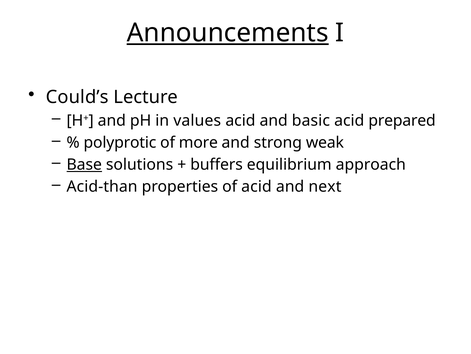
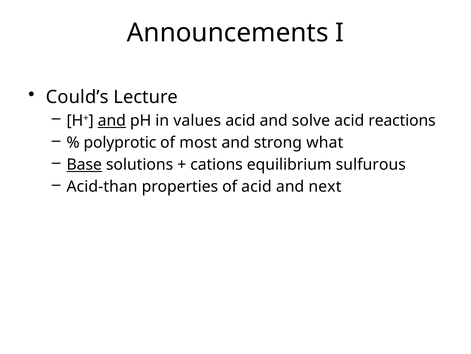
Announcements underline: present -> none
and at (112, 120) underline: none -> present
basic: basic -> solve
prepared: prepared -> reactions
more: more -> most
weak: weak -> what
buffers: buffers -> cations
approach: approach -> sulfurous
